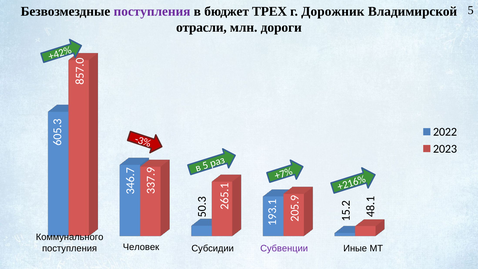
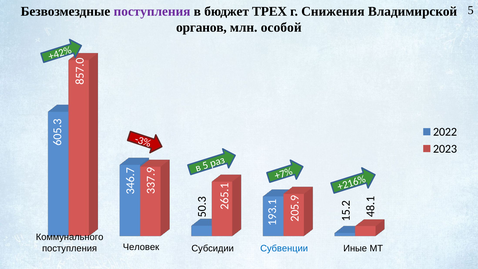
Дорожник: Дорожник -> Снижения
отрасли: отрасли -> органов
дороги: дороги -> особой
Субвенции colour: purple -> blue
